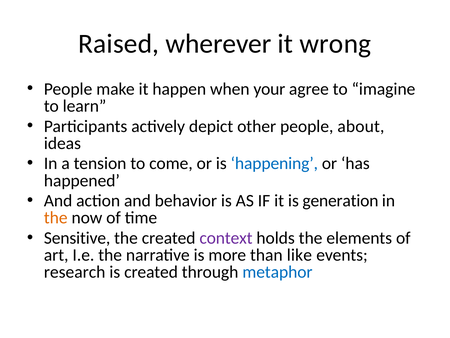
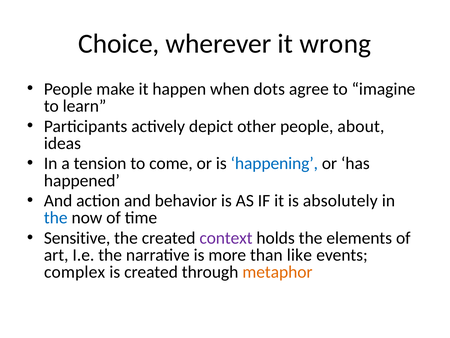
Raised: Raised -> Choice
your: your -> dots
generation: generation -> absolutely
the at (56, 217) colour: orange -> blue
research: research -> complex
metaphor colour: blue -> orange
